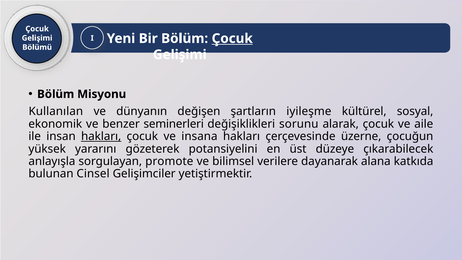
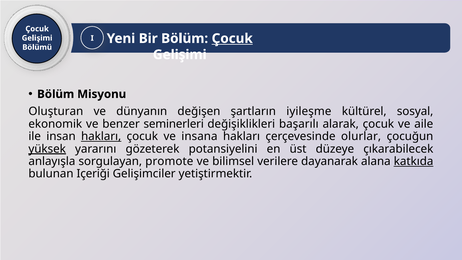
Kullanılan: Kullanılan -> Oluşturan
sorunu: sorunu -> başarılı
üzerne: üzerne -> olurlar
yüksek underline: none -> present
katkıda underline: none -> present
Cinsel: Cinsel -> Içeriği
